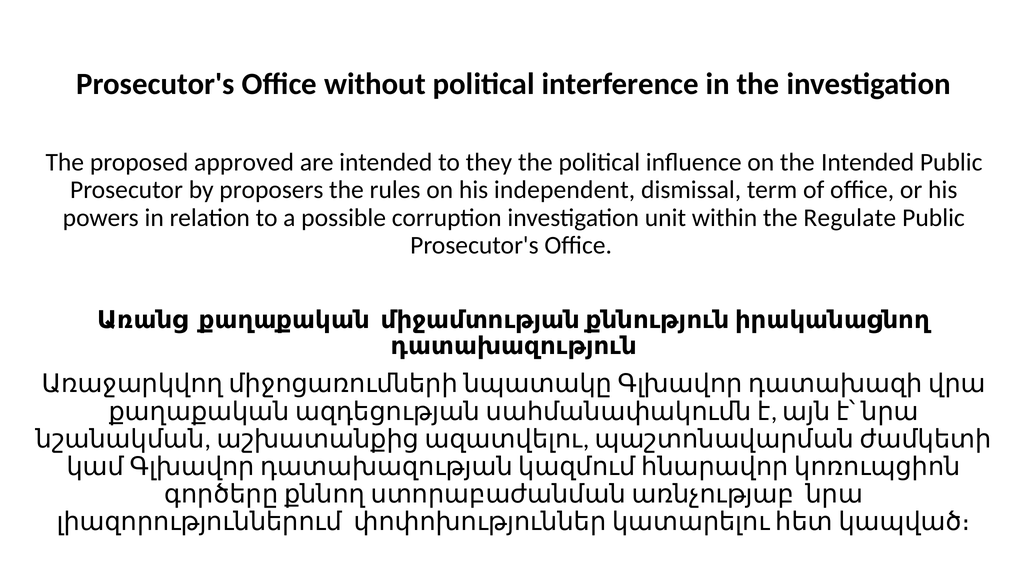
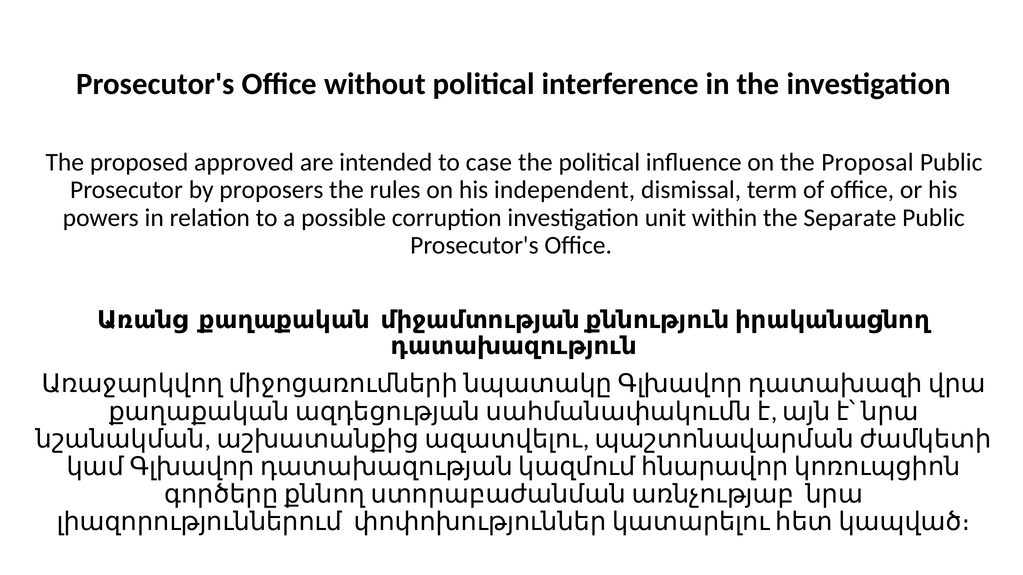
they: they -> case
the Intended: Intended -> Proposal
Regulate: Regulate -> Separate
